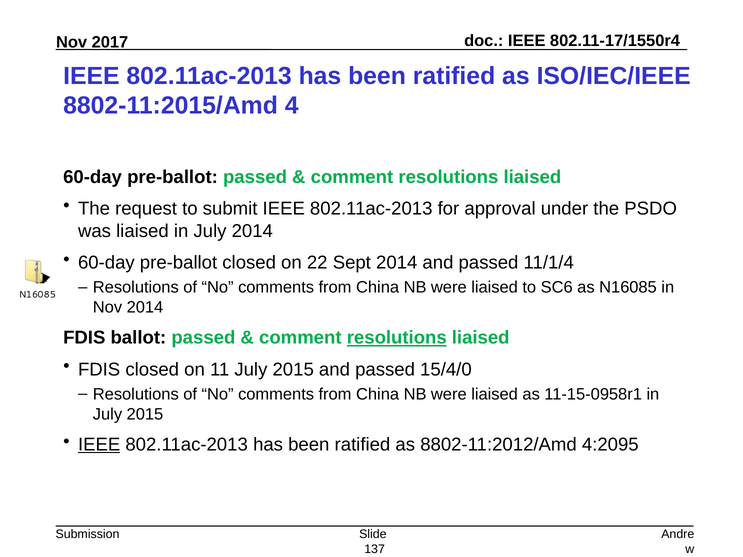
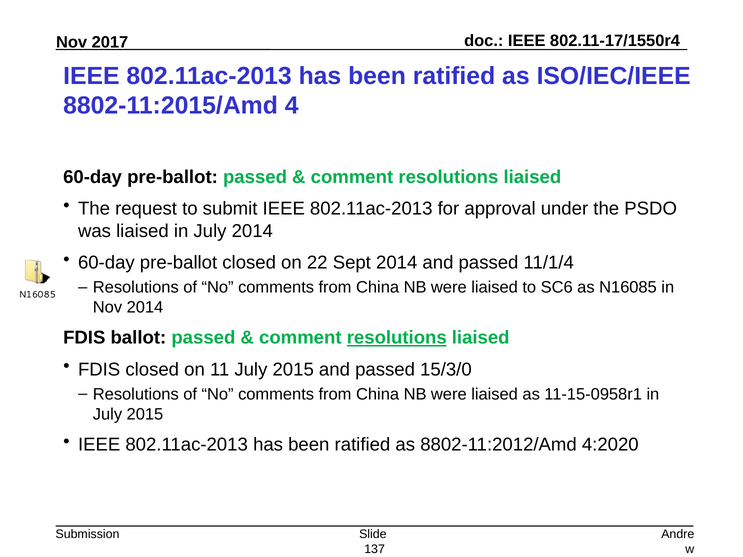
15/4/0: 15/4/0 -> 15/3/0
IEEE at (99, 445) underline: present -> none
4:2095: 4:2095 -> 4:2020
